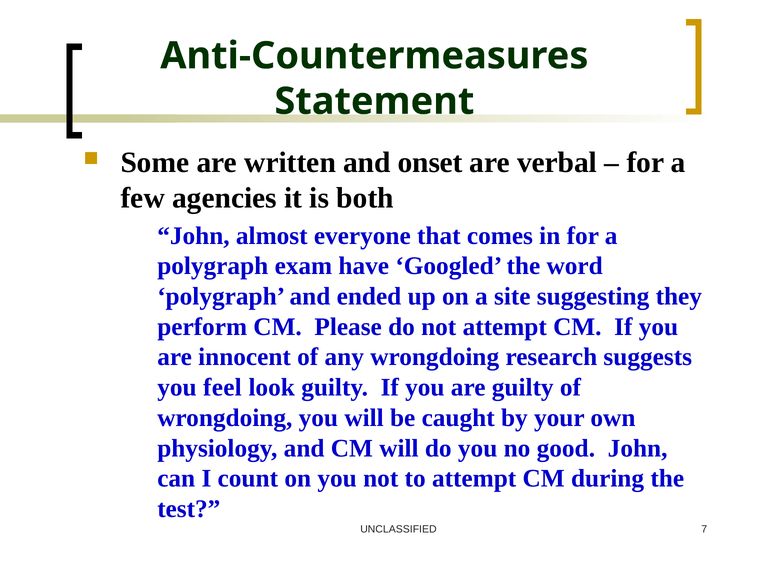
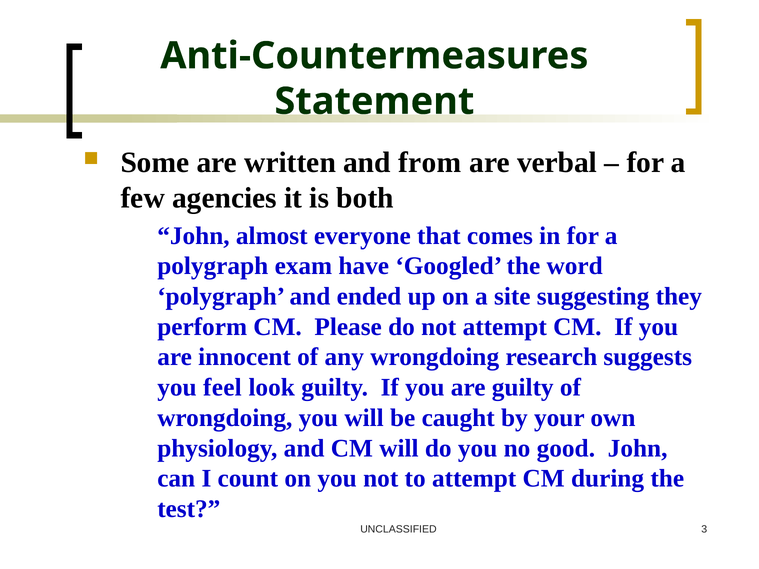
onset: onset -> from
7: 7 -> 3
